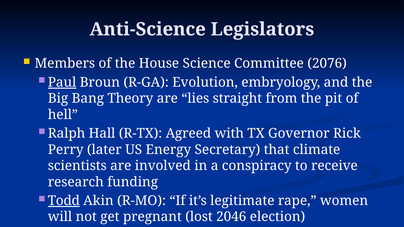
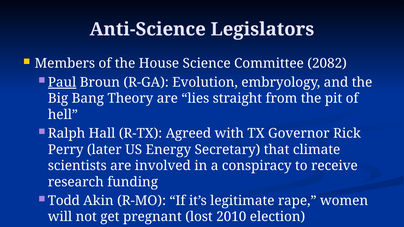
2076: 2076 -> 2082
Todd underline: present -> none
2046: 2046 -> 2010
